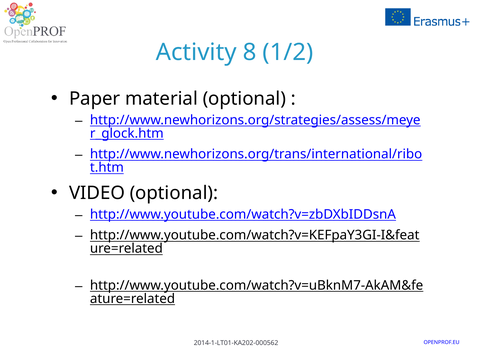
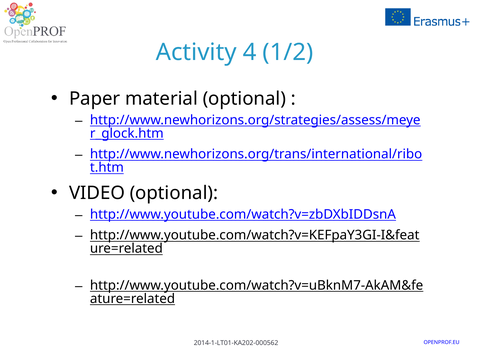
8: 8 -> 4
